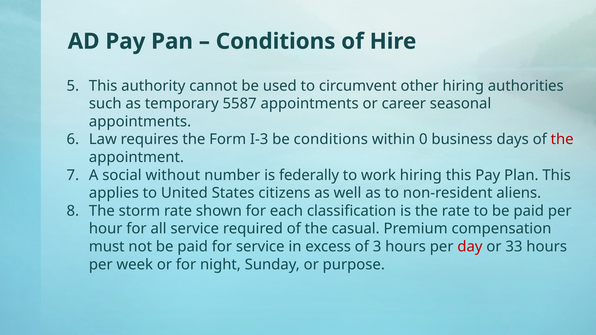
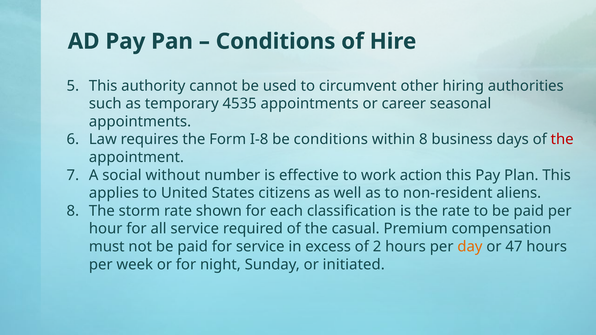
5587: 5587 -> 4535
I-3: I-3 -> I-8
within 0: 0 -> 8
federally: federally -> effective
work hiring: hiring -> action
3: 3 -> 2
day colour: red -> orange
33: 33 -> 47
purpose: purpose -> initiated
